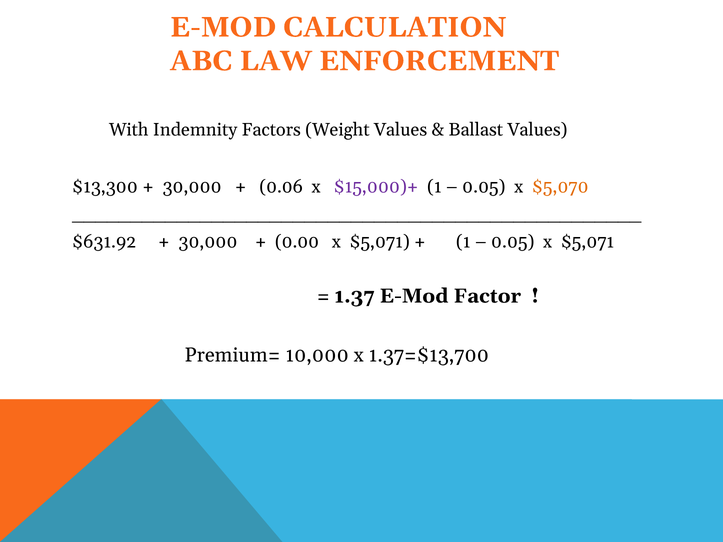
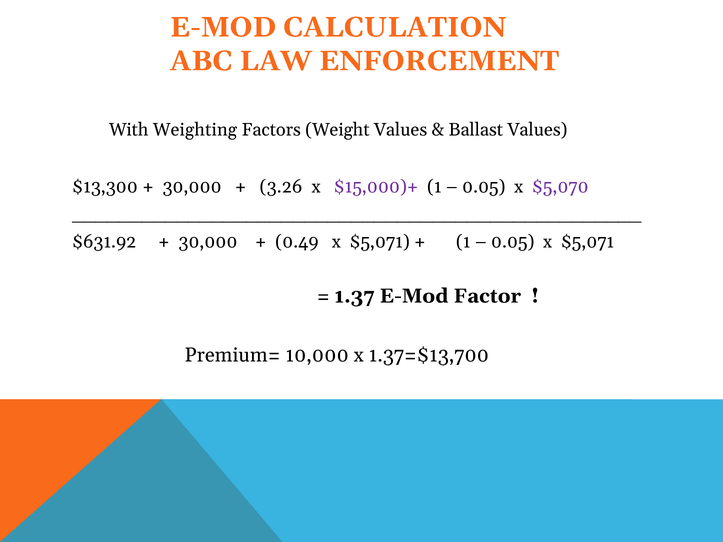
Indemnity: Indemnity -> Weighting
0.06: 0.06 -> 3.26
$5,070 colour: orange -> purple
0.00: 0.00 -> 0.49
